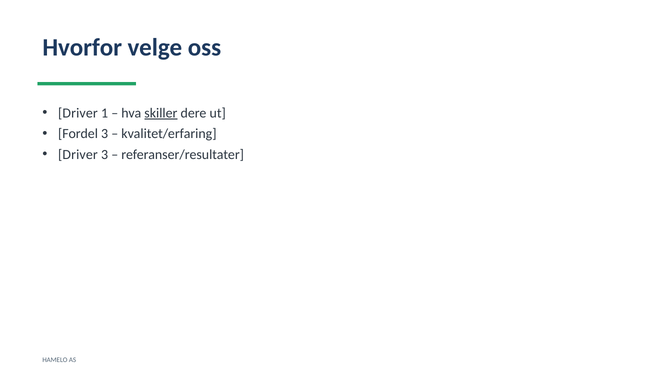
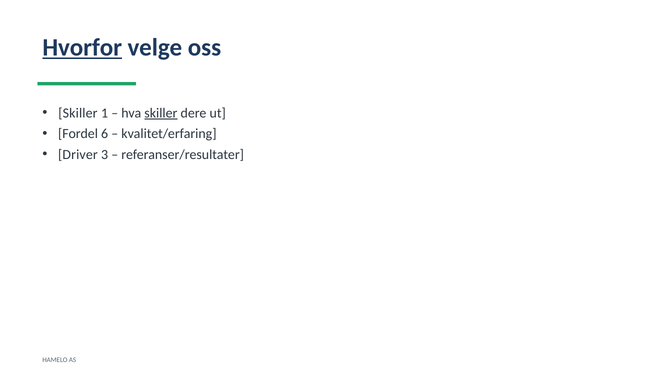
Hvorfor underline: none -> present
Driver at (78, 113): Driver -> Skiller
Fordel 3: 3 -> 6
